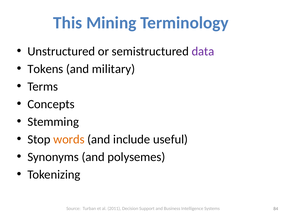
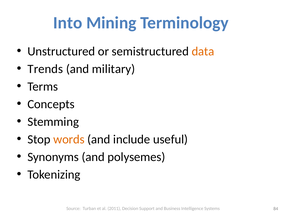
This: This -> Into
data colour: purple -> orange
Tokens: Tokens -> Trends
